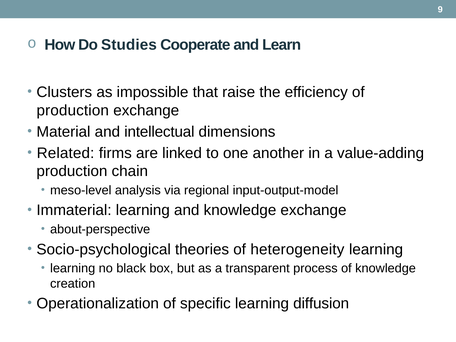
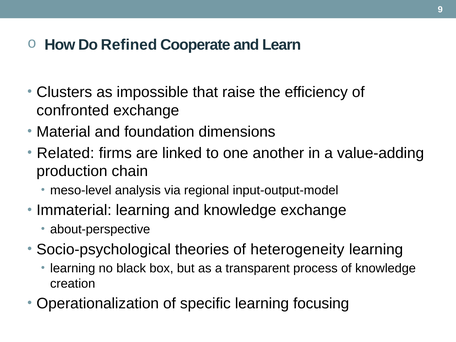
Studies: Studies -> Refined
production at (73, 111): production -> confronted
intellectual: intellectual -> foundation
diffusion: diffusion -> focusing
